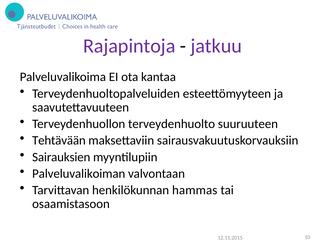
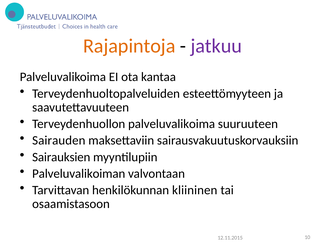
Rajapintoja colour: purple -> orange
Terveydenhuollon terveydenhuolto: terveydenhuolto -> palveluvalikoima
Tehtävään: Tehtävään -> Sairauden
hammas: hammas -> kliininen
